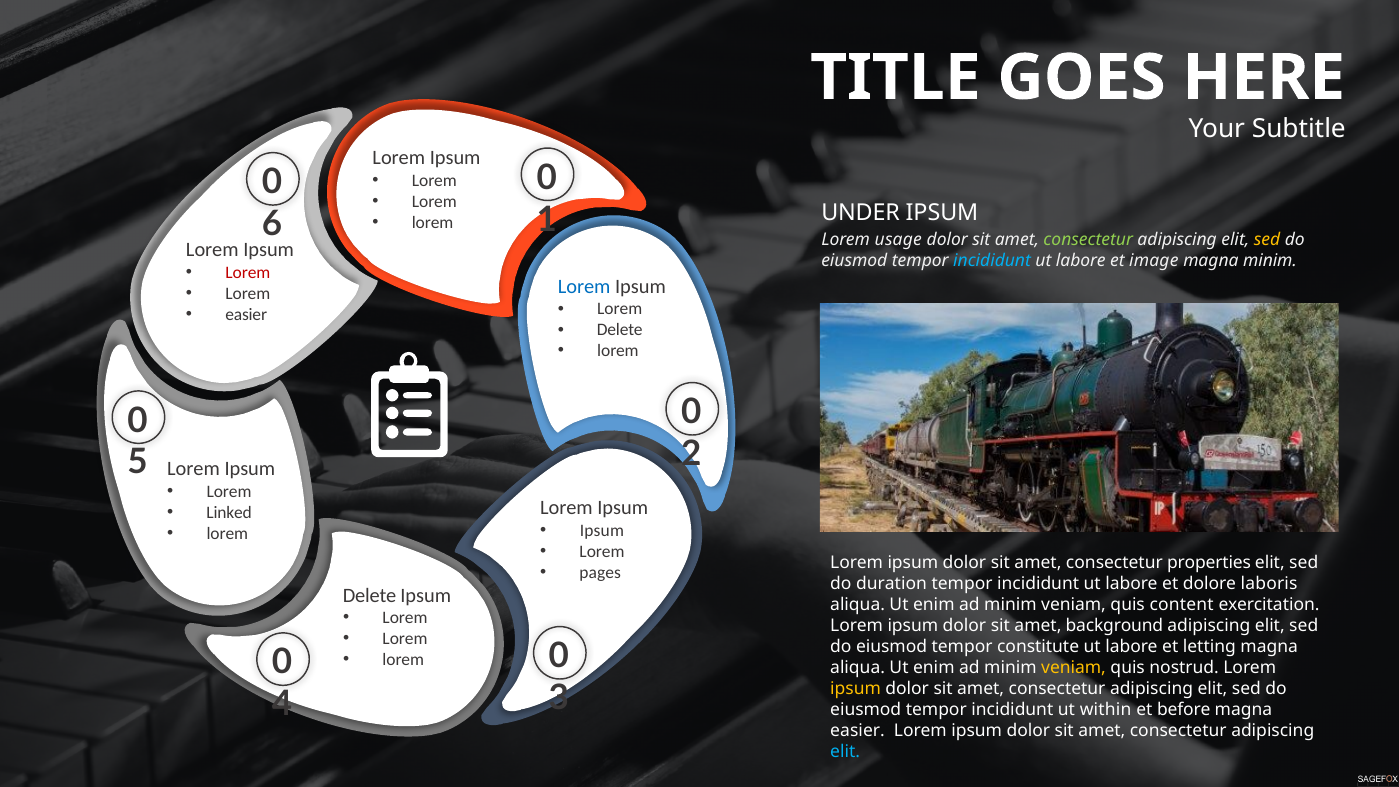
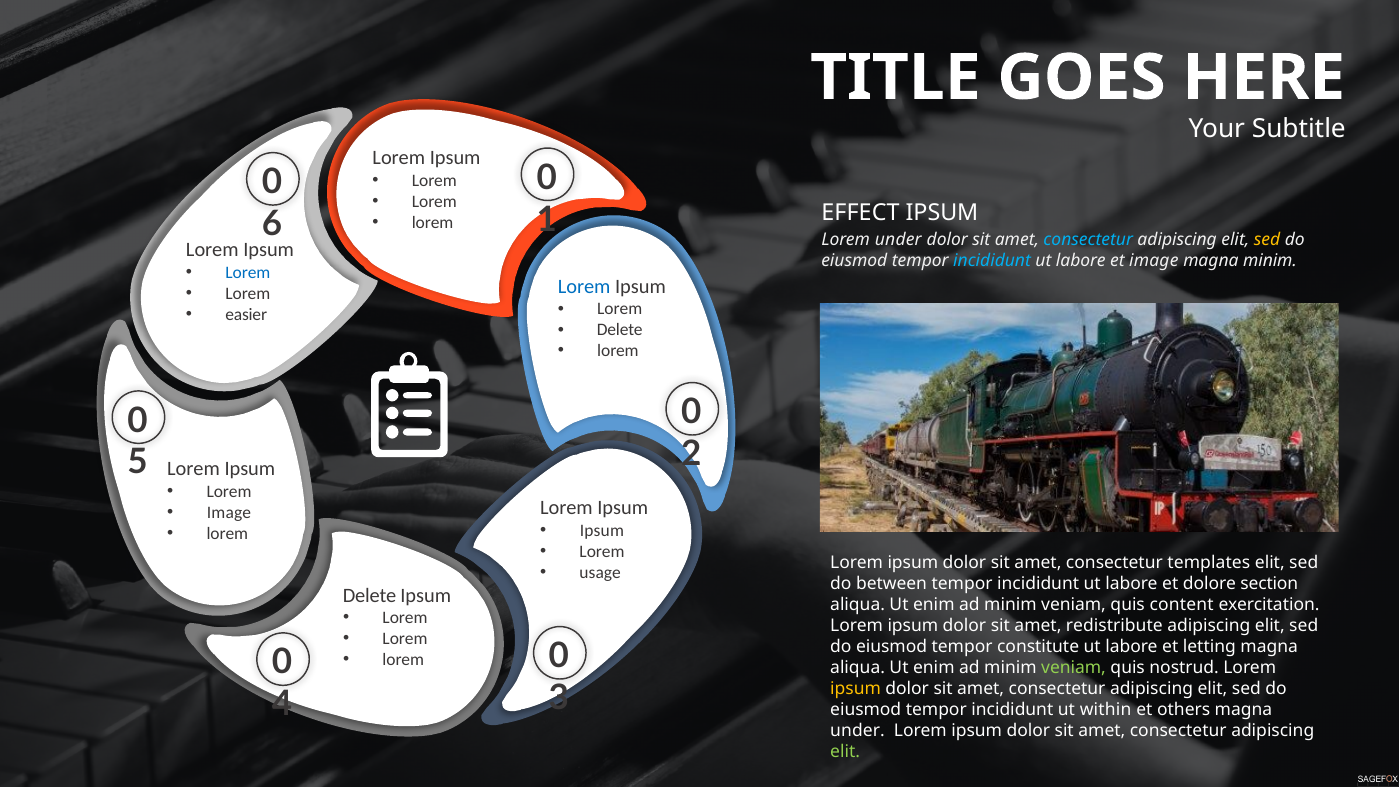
UNDER: UNDER -> EFFECT
Lorem usage: usage -> under
consectetur at (1088, 240) colour: light green -> light blue
Lorem at (248, 272) colour: red -> blue
Linked at (229, 512): Linked -> Image
properties: properties -> templates
pages: pages -> usage
duration: duration -> between
laboris: laboris -> section
background: background -> redistribute
veniam at (1074, 668) colour: yellow -> light green
before: before -> others
easier at (858, 731): easier -> under
elit at (845, 752) colour: light blue -> light green
